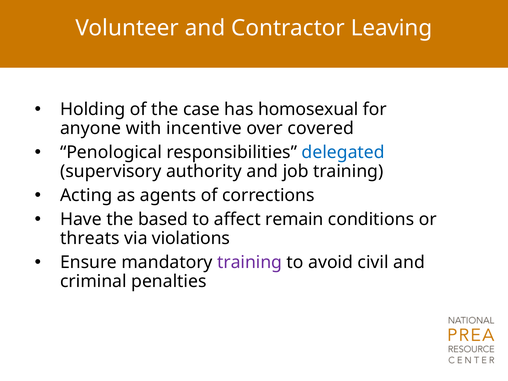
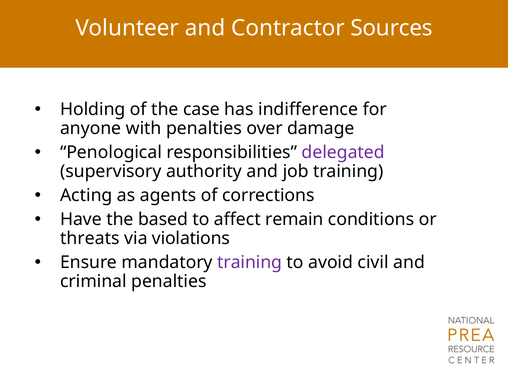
Leaving: Leaving -> Sources
homosexual: homosexual -> indifference
with incentive: incentive -> penalties
covered: covered -> damage
delegated colour: blue -> purple
